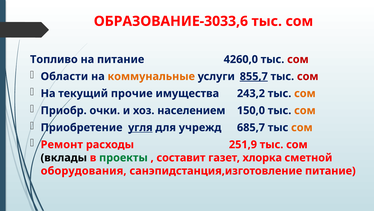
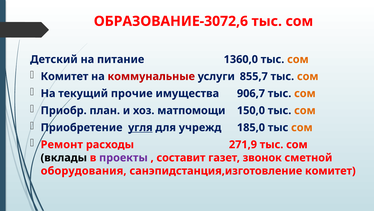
ОБРАЗОВАНИЕ-3033,6: ОБРАЗОВАНИЕ-3033,6 -> ОБРАЗОВАНИЕ-3072,6
Топливо: Топливо -> Детский
4260,0: 4260,0 -> 1360,0
сом at (298, 59) colour: red -> orange
Области at (64, 76): Области -> Комитет
коммунальные colour: orange -> red
855,7 underline: present -> none
сом at (308, 76) colour: red -> orange
243,2: 243,2 -> 906,7
очки: очки -> план
населением: населением -> матпомощи
685,7: 685,7 -> 185,0
251,9: 251,9 -> 271,9
проекты colour: green -> purple
хлорка: хлорка -> звонок
санэпидстанция,изготовление питание: питание -> комитет
